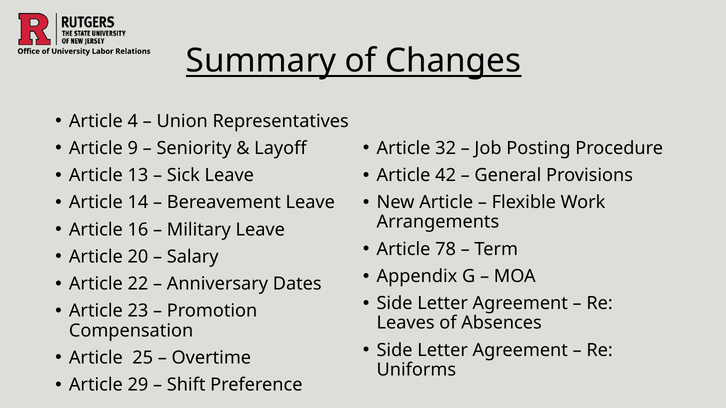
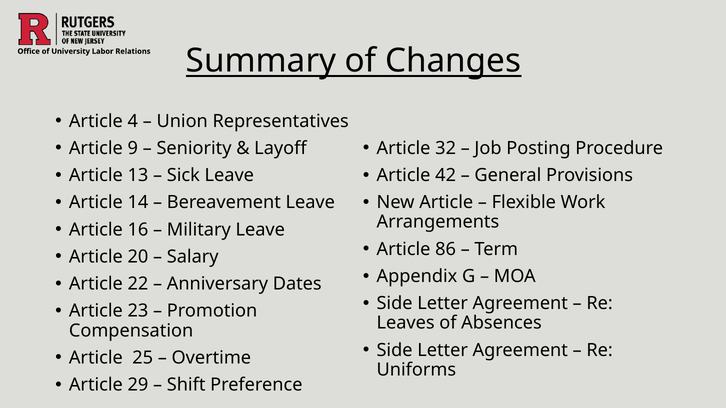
78: 78 -> 86
